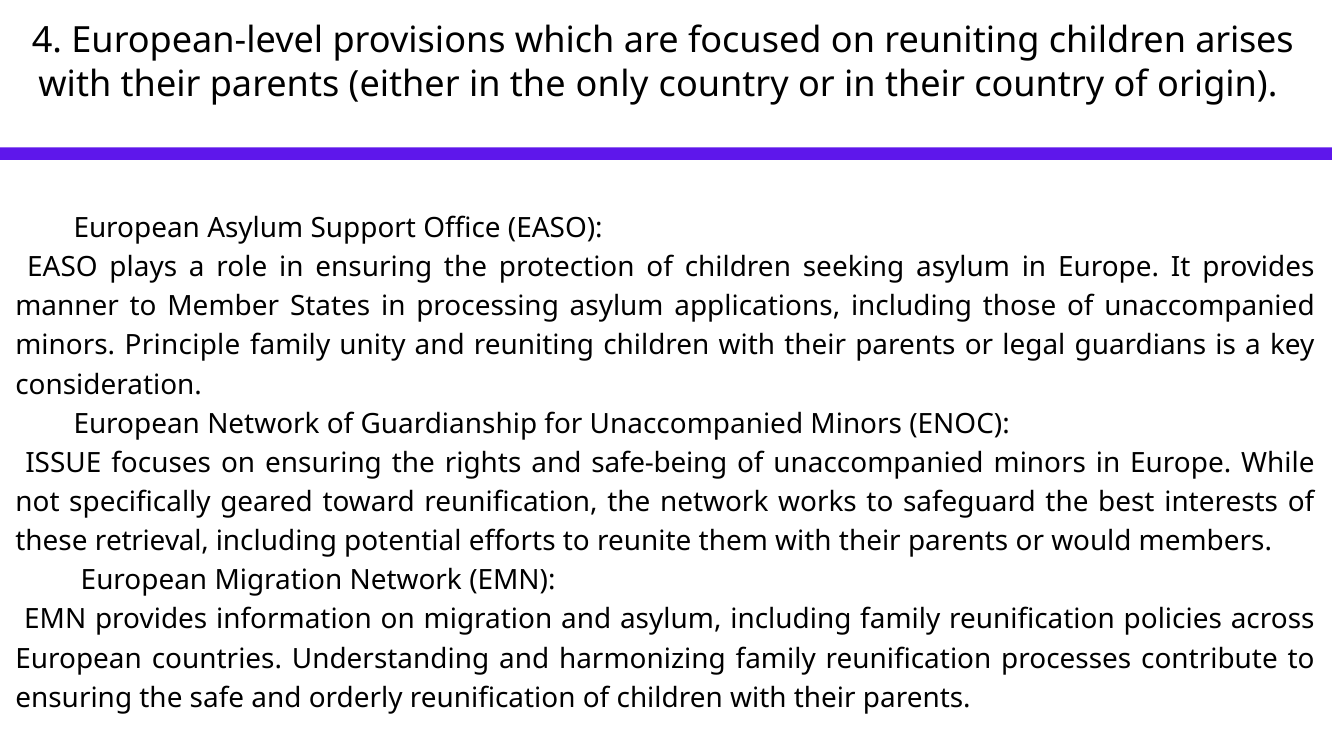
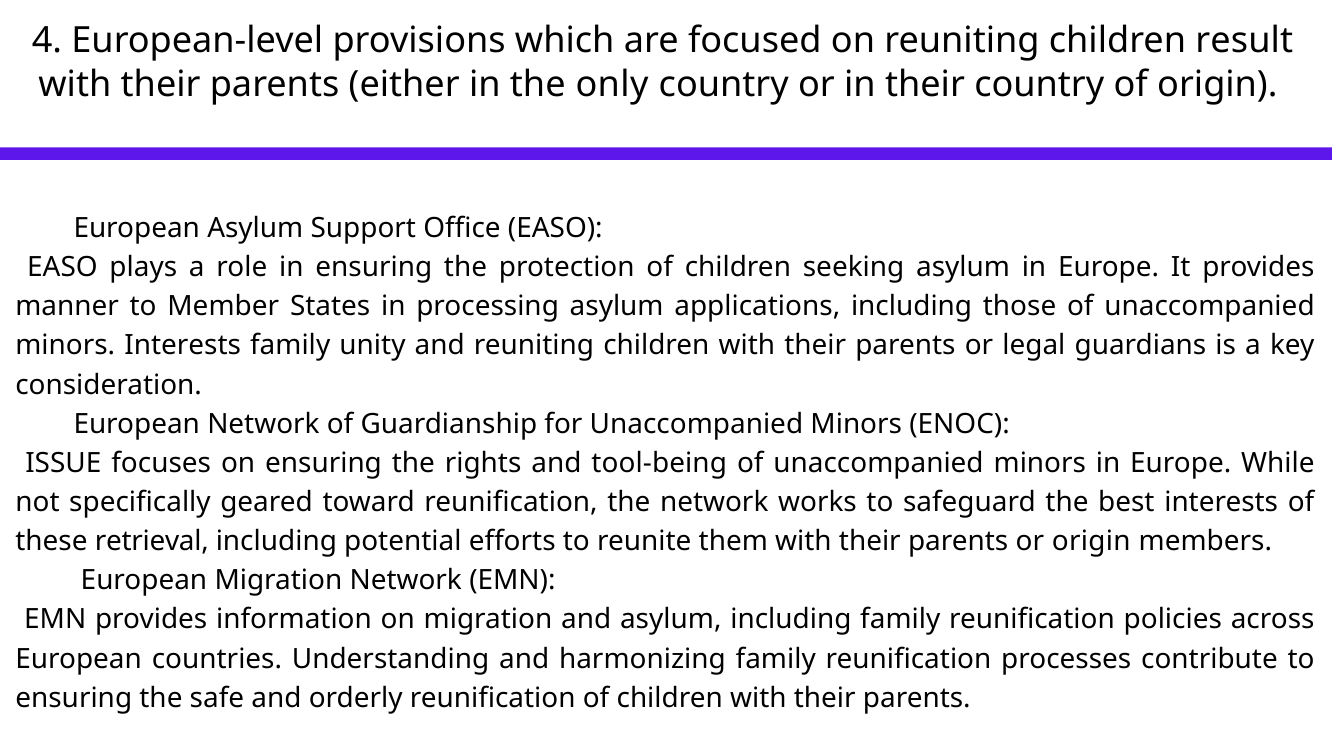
arises: arises -> result
minors Principle: Principle -> Interests
safe-being: safe-being -> tool-being
or would: would -> origin
